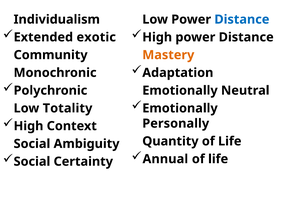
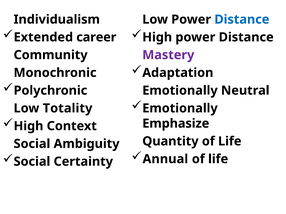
exotic: exotic -> career
Mastery colour: orange -> purple
Personally: Personally -> Emphasize
